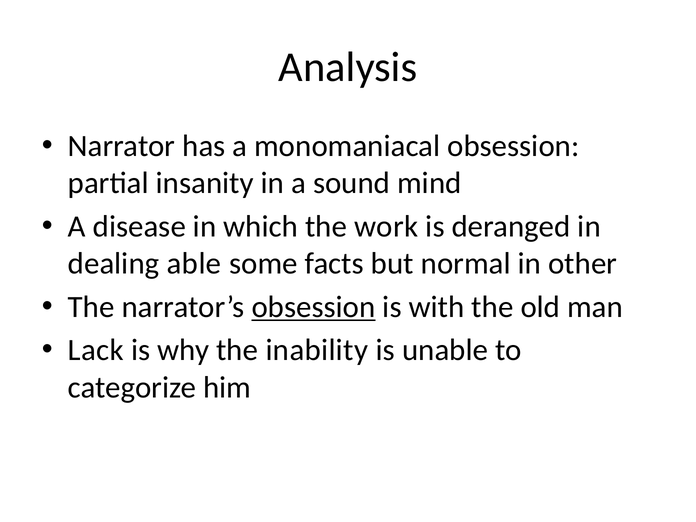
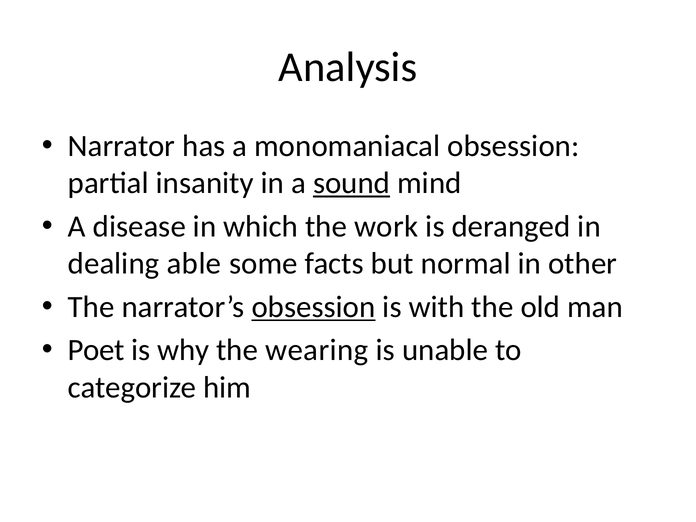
sound underline: none -> present
Lack: Lack -> Poet
inability: inability -> wearing
